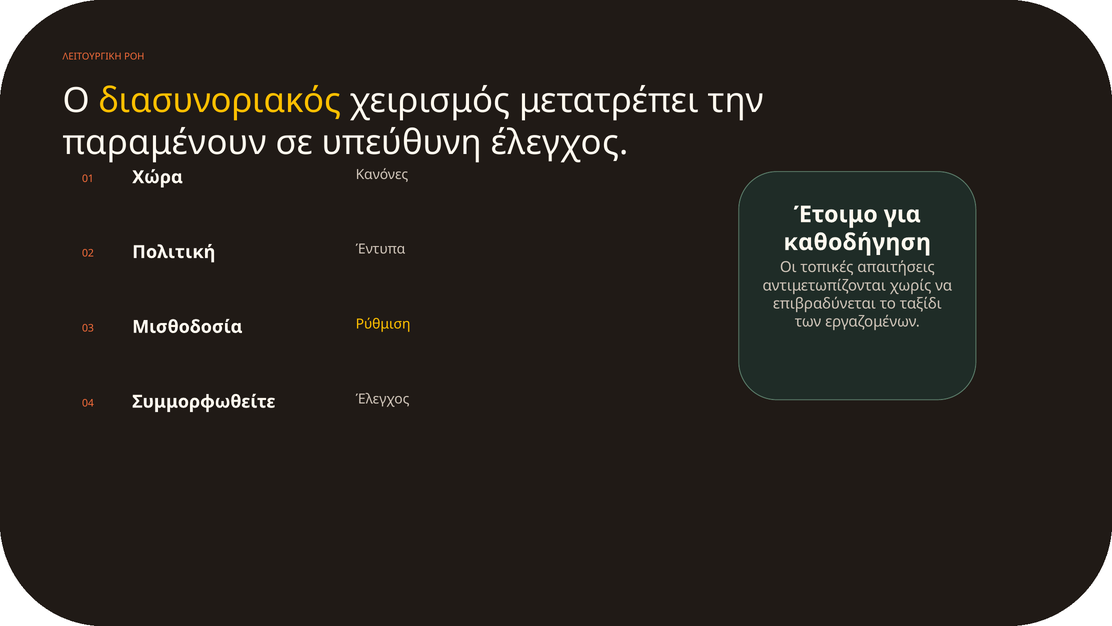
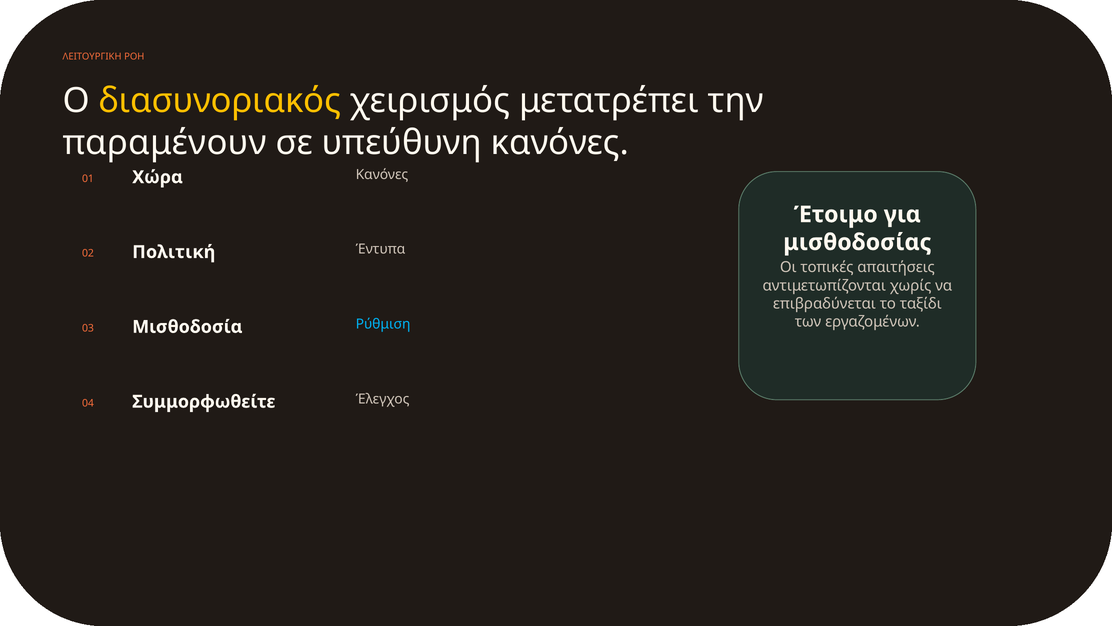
υπεύθυνη έλεγχος: έλεγχος -> κανόνες
καθοδήγηση: καθοδήγηση -> μισθοδοσίας
Ρύθμιση colour: yellow -> light blue
